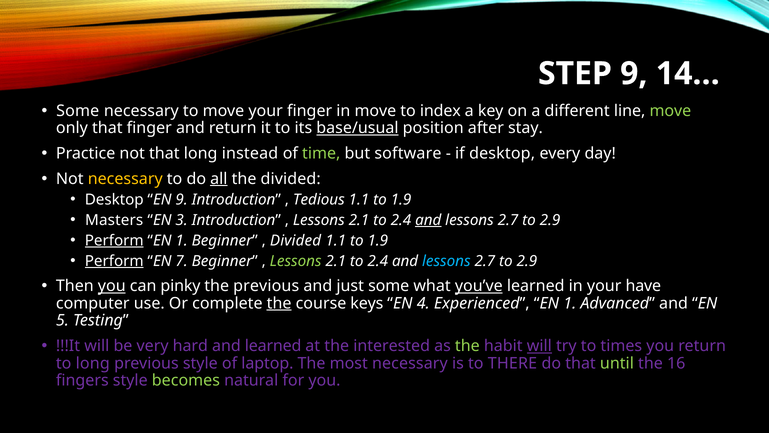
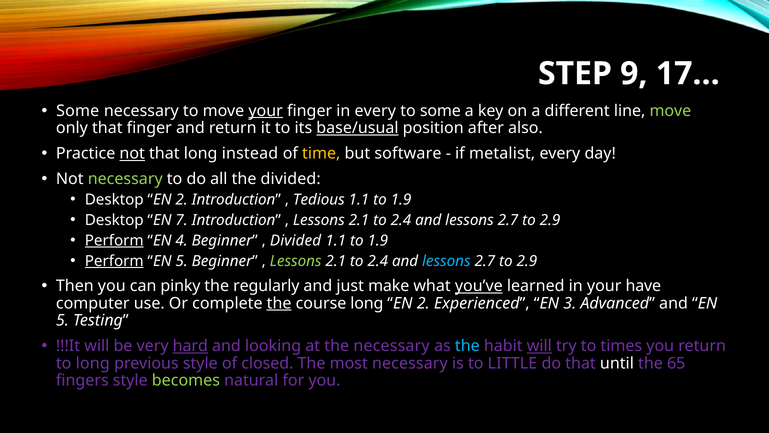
14…: 14… -> 17…
your at (266, 111) underline: none -> present
in move: move -> every
to index: index -> some
stay: stay -> also
not at (132, 153) underline: none -> present
time colour: light green -> yellow
if desktop: desktop -> metalist
necessary at (125, 179) colour: yellow -> light green
all underline: present -> none
9 at (182, 199): 9 -> 2
Masters at (114, 220): Masters -> Desktop
3: 3 -> 7
and at (428, 220) underline: present -> none
1 at (182, 240): 1 -> 4
7 at (182, 261): 7 -> 5
you at (112, 286) underline: present -> none
the previous: previous -> regularly
just some: some -> make
course keys: keys -> long
4 at (423, 303): 4 -> 2
Experienced EN 1: 1 -> 3
hard underline: none -> present
and learned: learned -> looking
the interested: interested -> necessary
the at (467, 346) colour: light green -> light blue
laptop: laptop -> closed
THERE: THERE -> LITTLE
until colour: light green -> white
16: 16 -> 65
